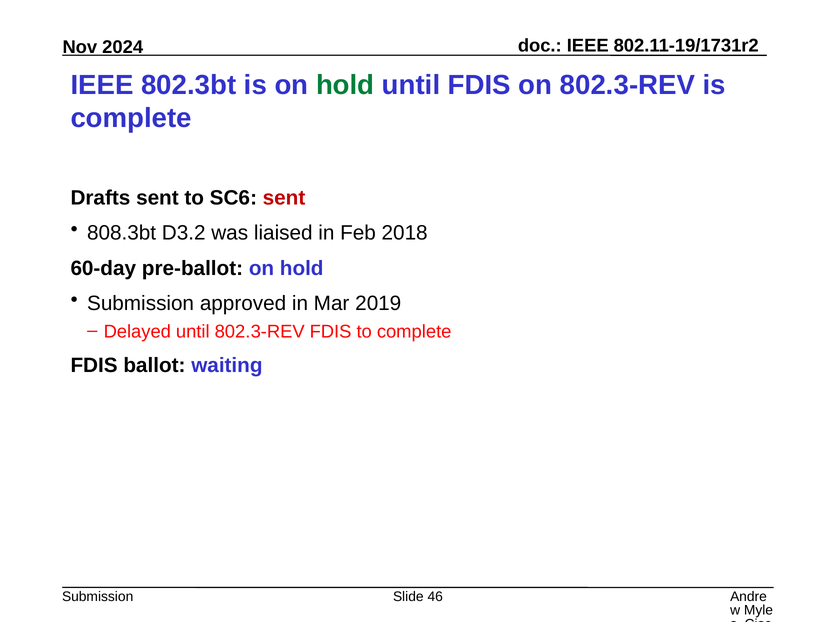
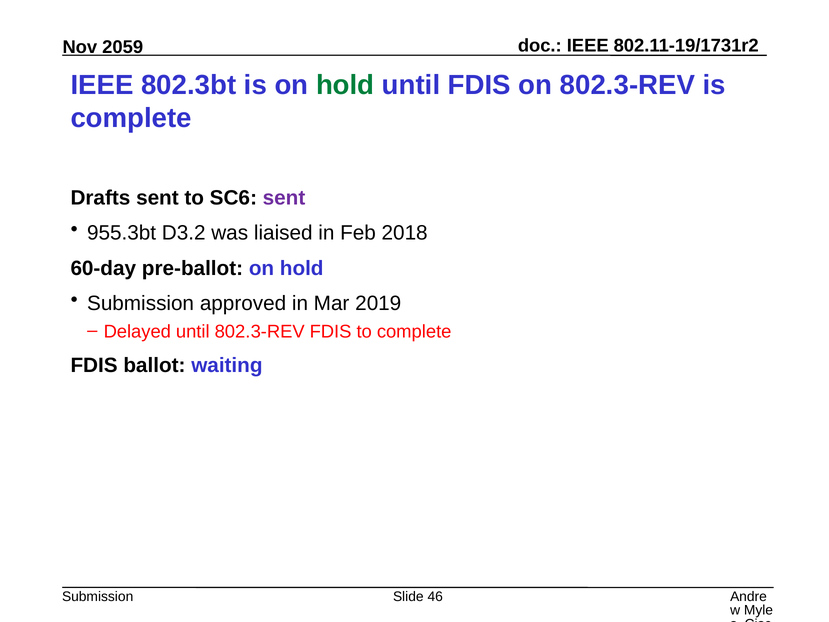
2024: 2024 -> 2059
sent at (284, 198) colour: red -> purple
808.3bt: 808.3bt -> 955.3bt
